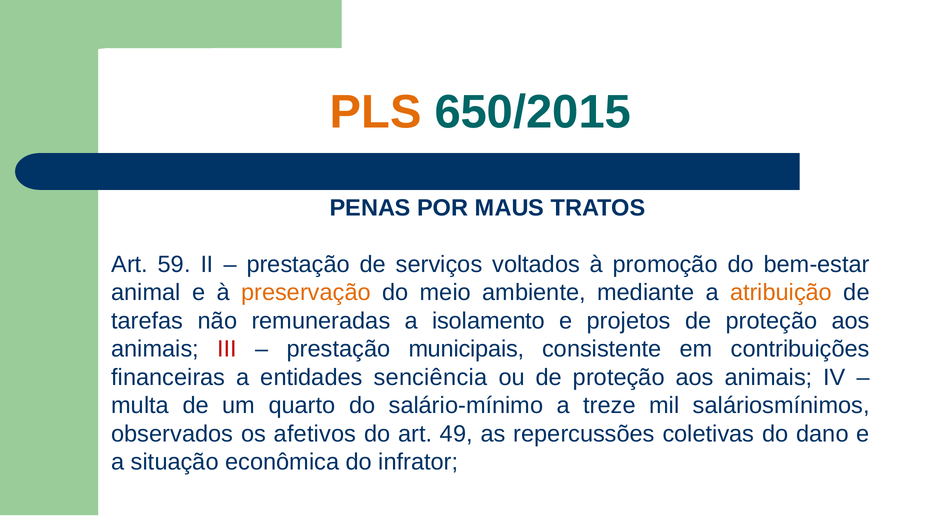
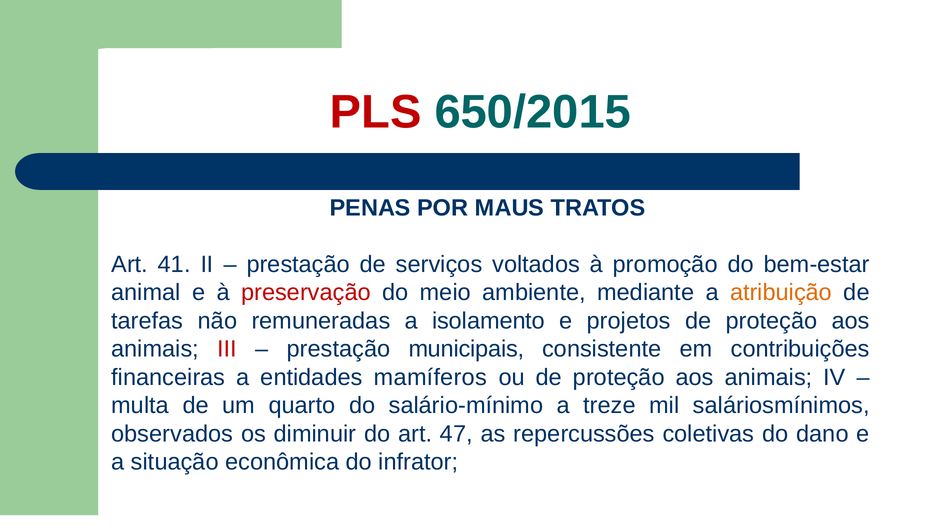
PLS colour: orange -> red
59: 59 -> 41
preservação colour: orange -> red
senciência: senciência -> mamíferos
afetivos: afetivos -> diminuir
49: 49 -> 47
